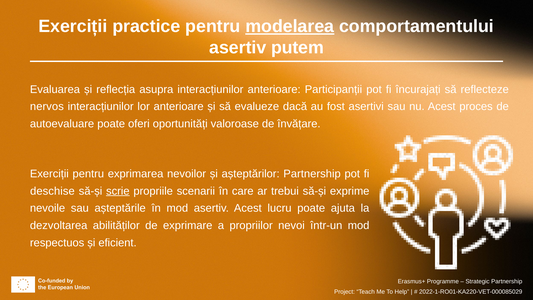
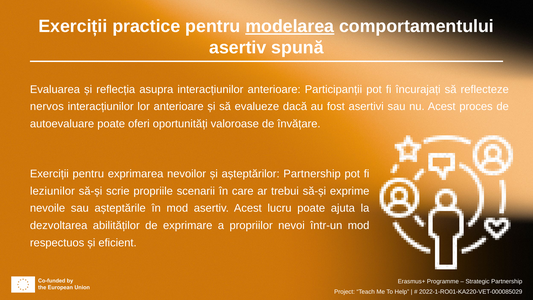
putem: putem -> spună
deschise: deschise -> leziunilor
scrie underline: present -> none
